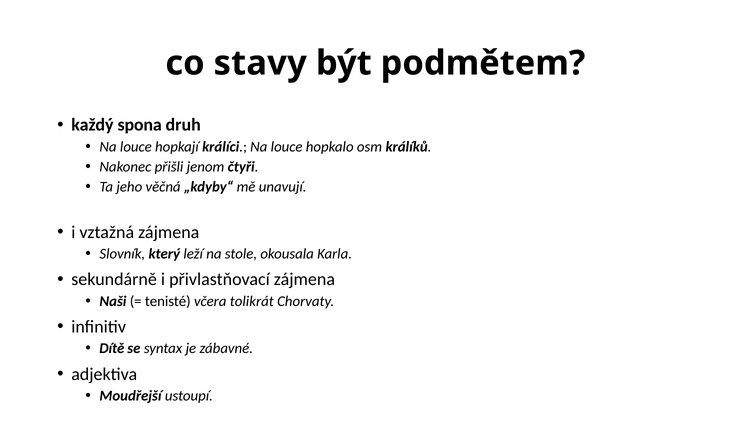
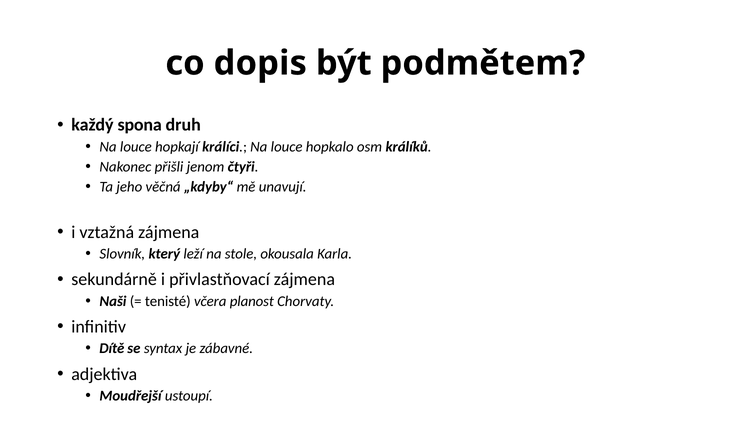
stavy: stavy -> dopis
tolikrát: tolikrát -> planost
